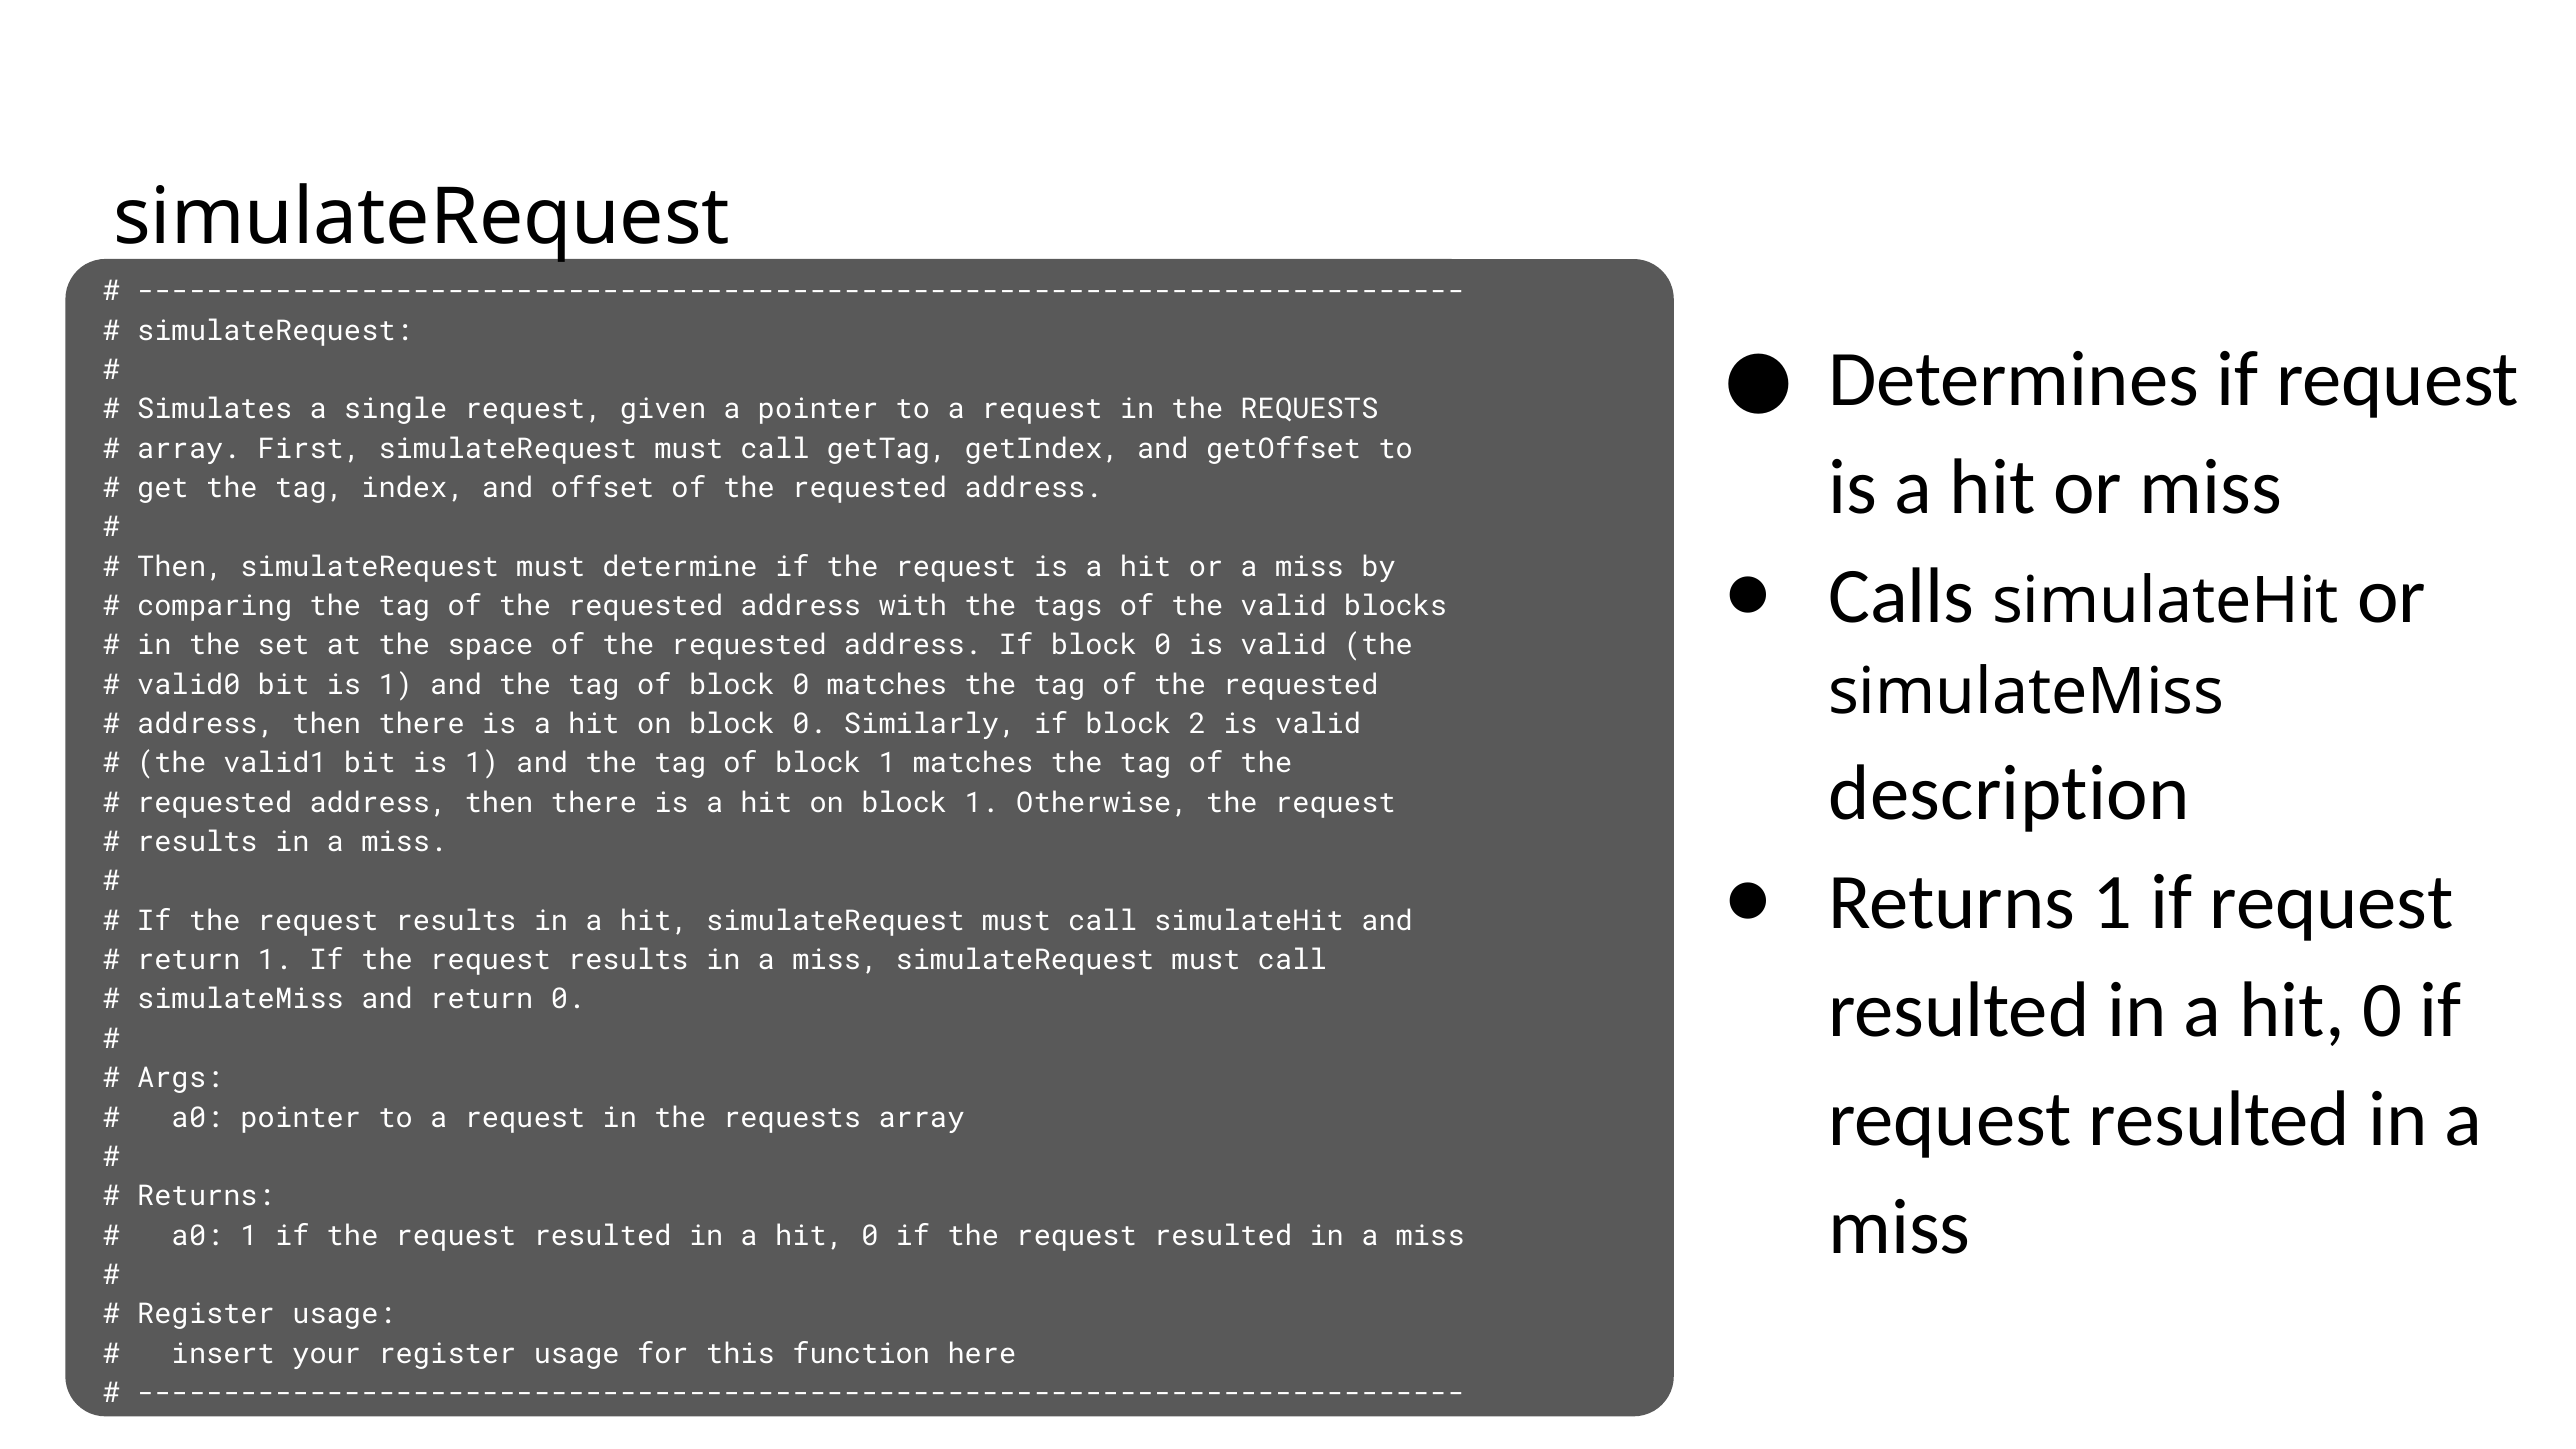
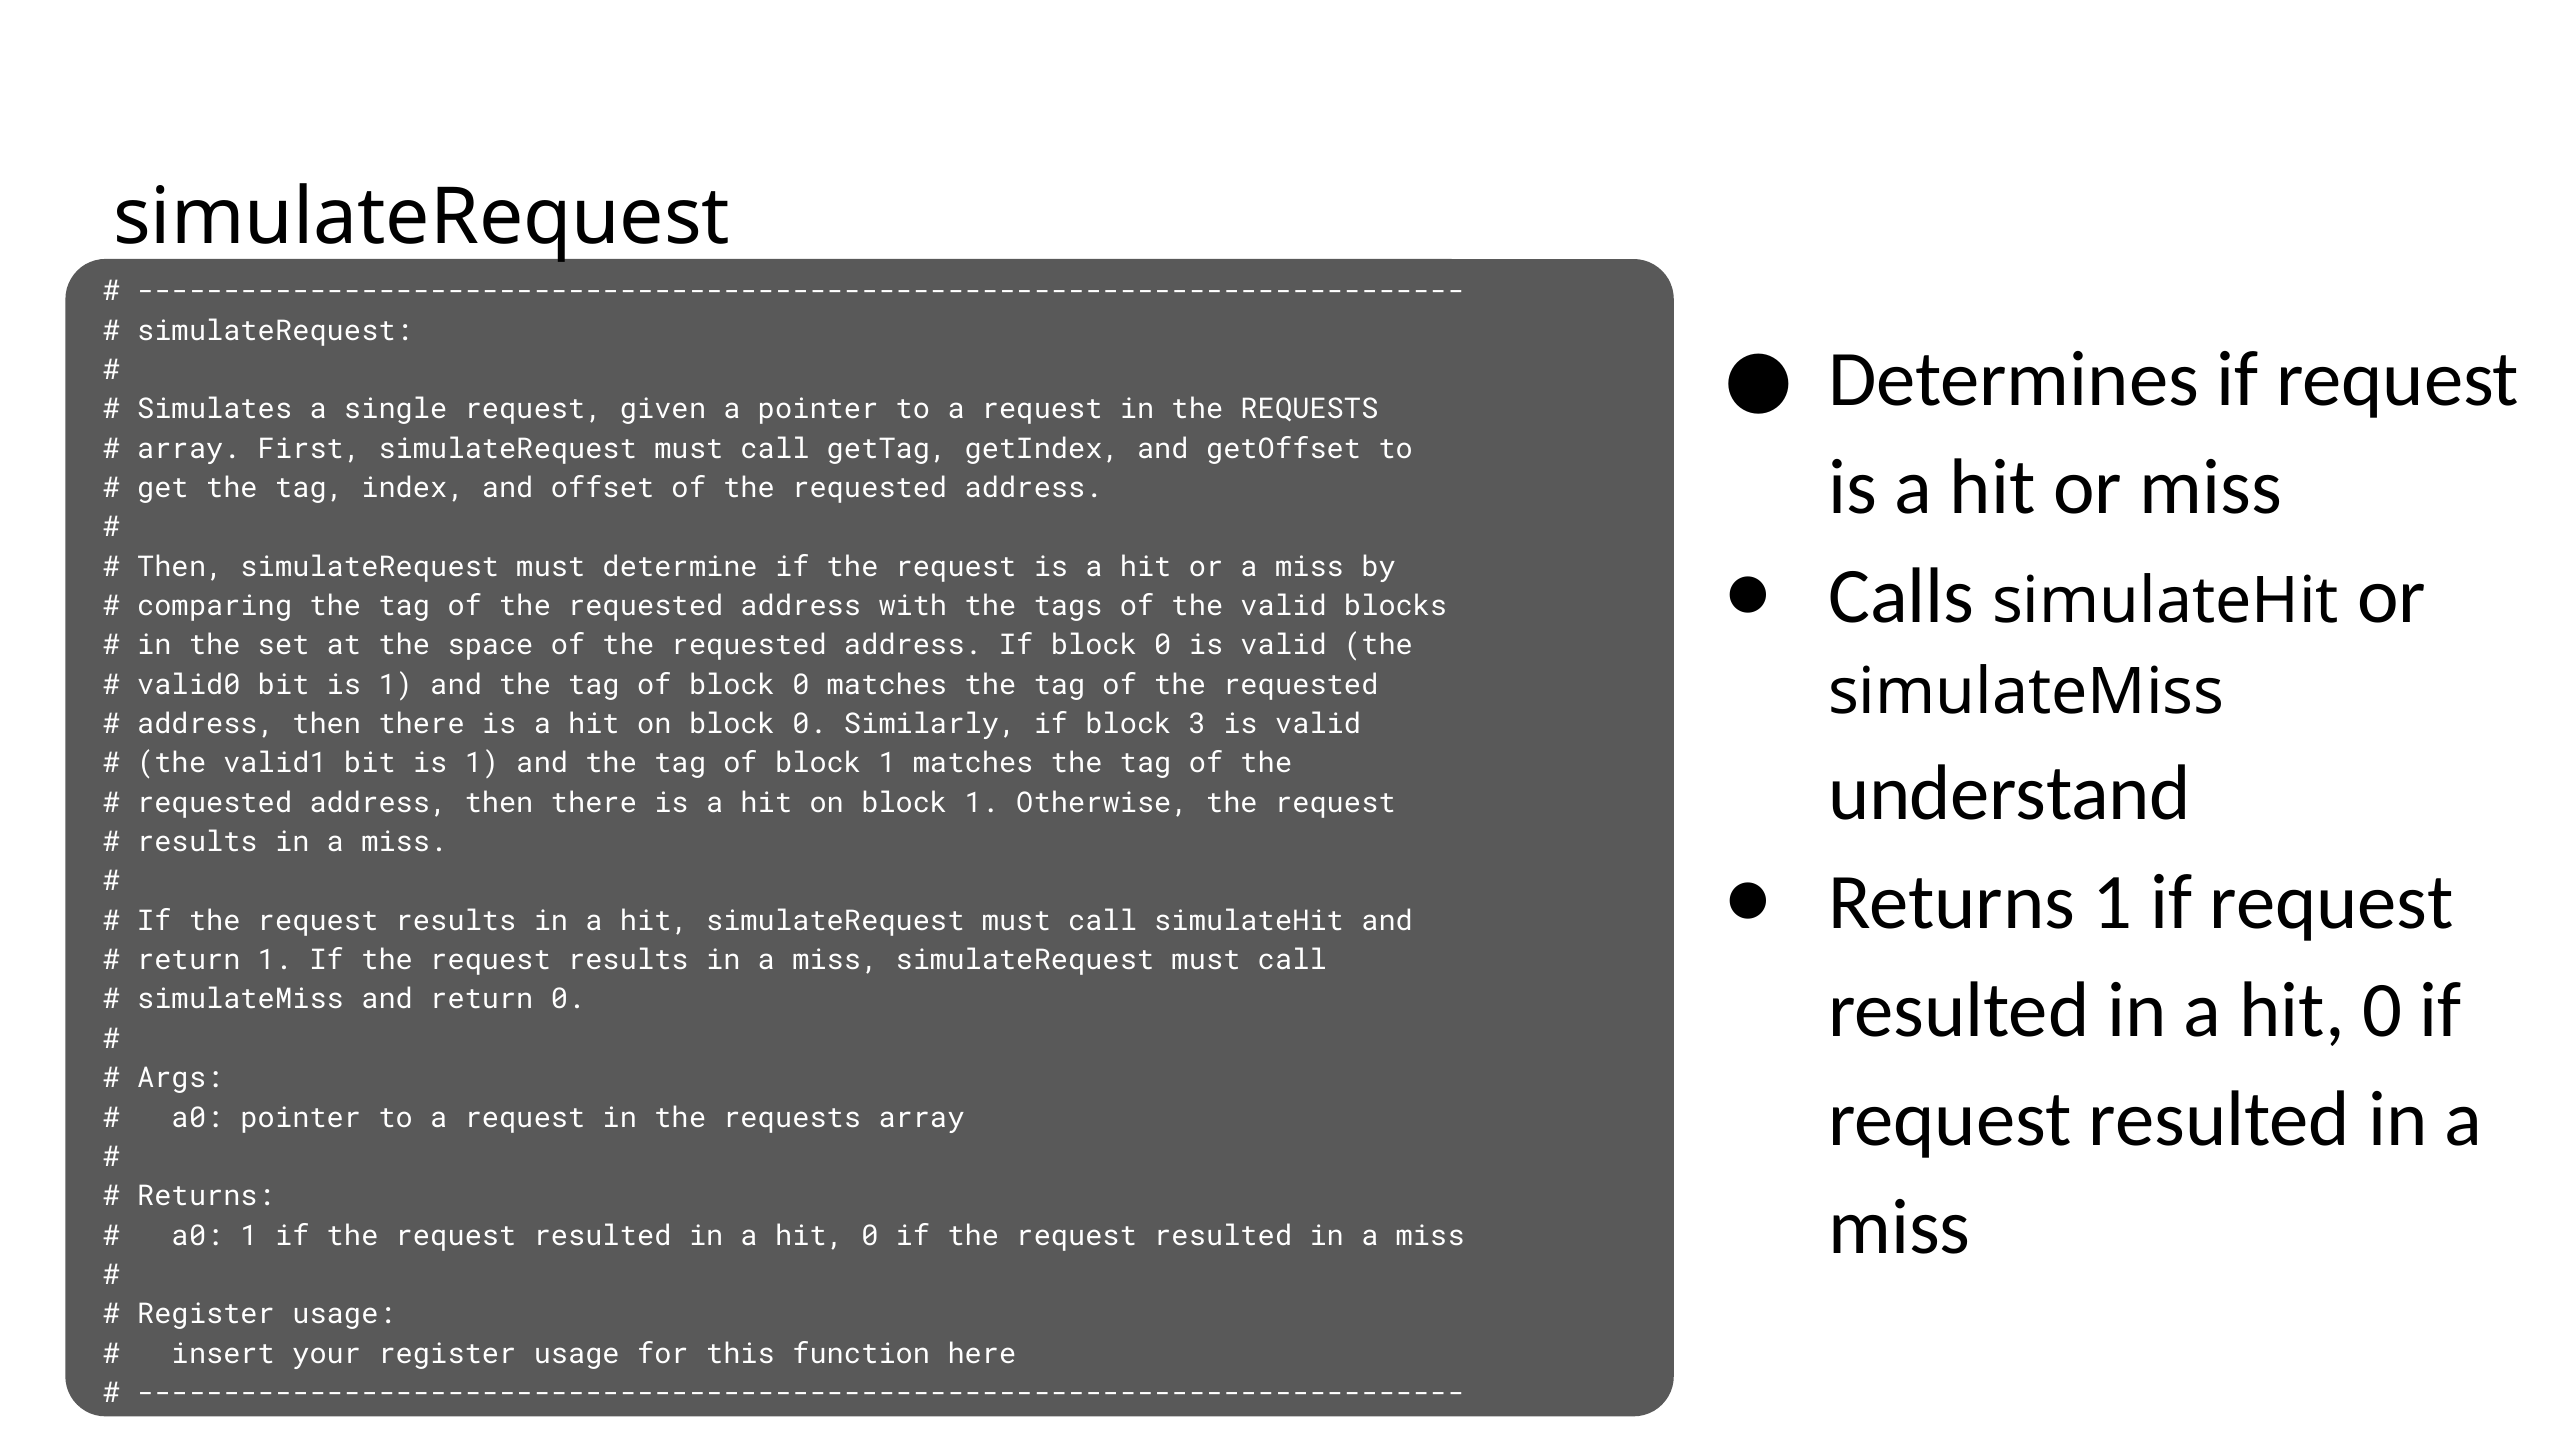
2: 2 -> 3
description: description -> understand
